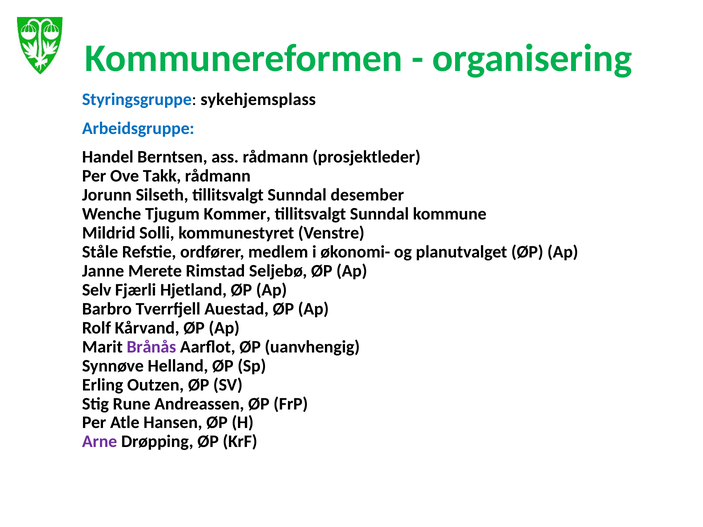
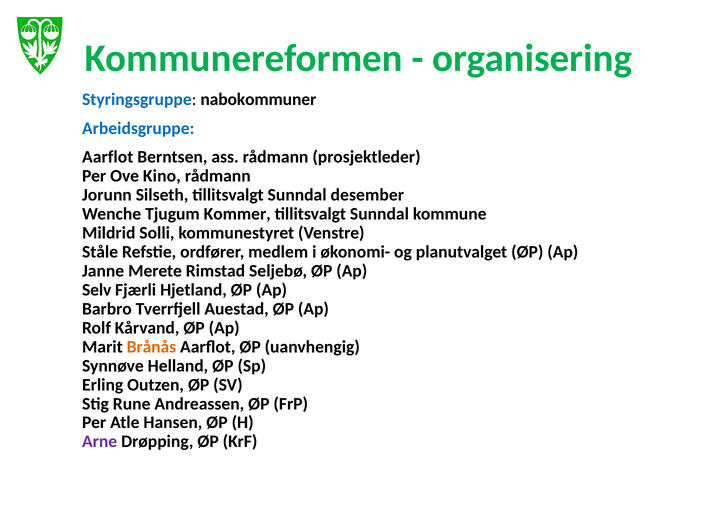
sykehjemsplass: sykehjemsplass -> nabokommuner
Handel at (108, 157): Handel -> Aarflot
Takk: Takk -> Kino
Brånås colour: purple -> orange
